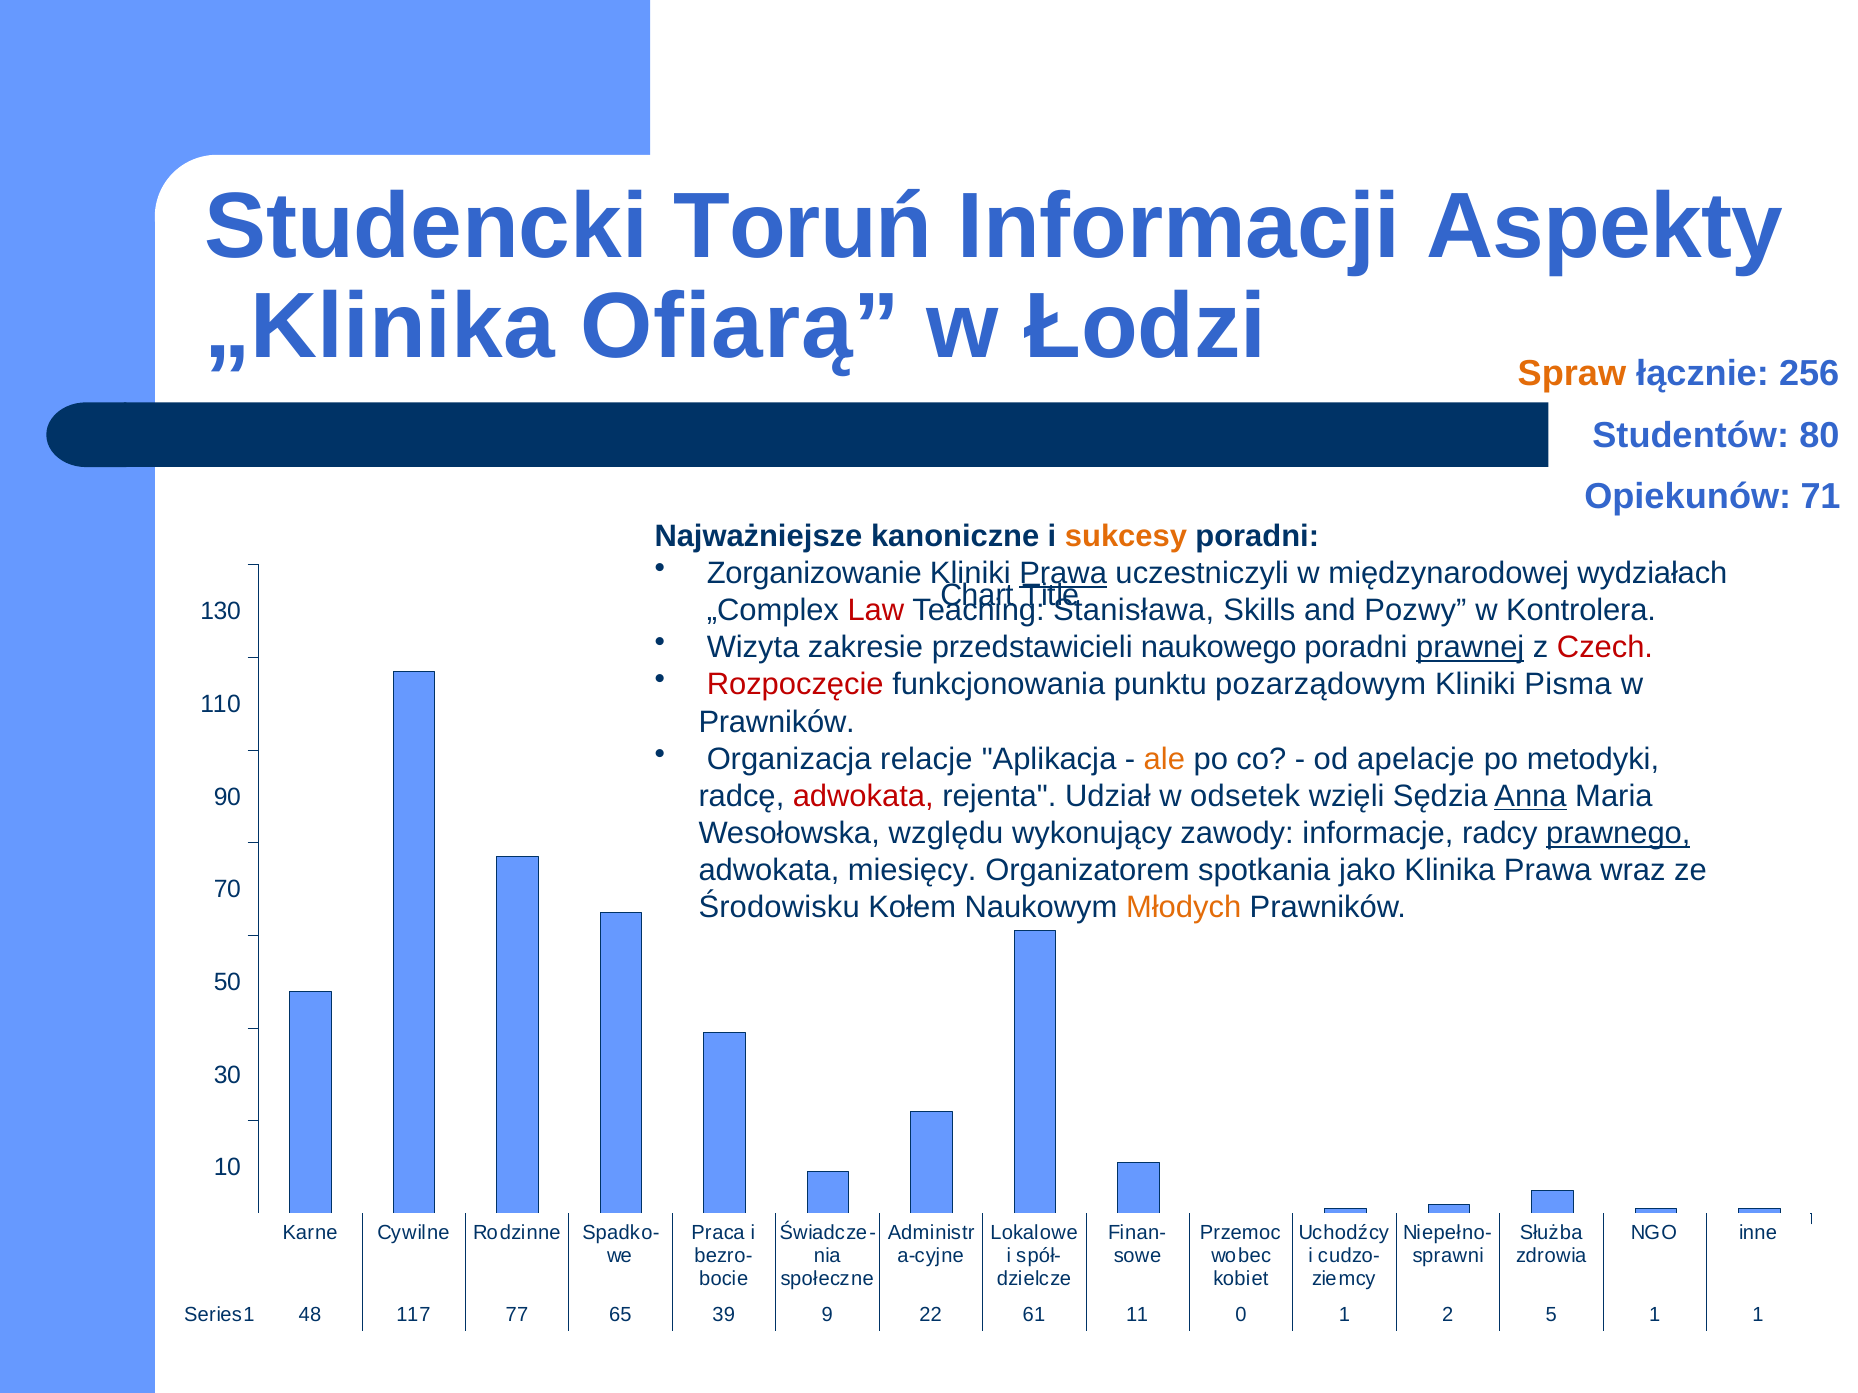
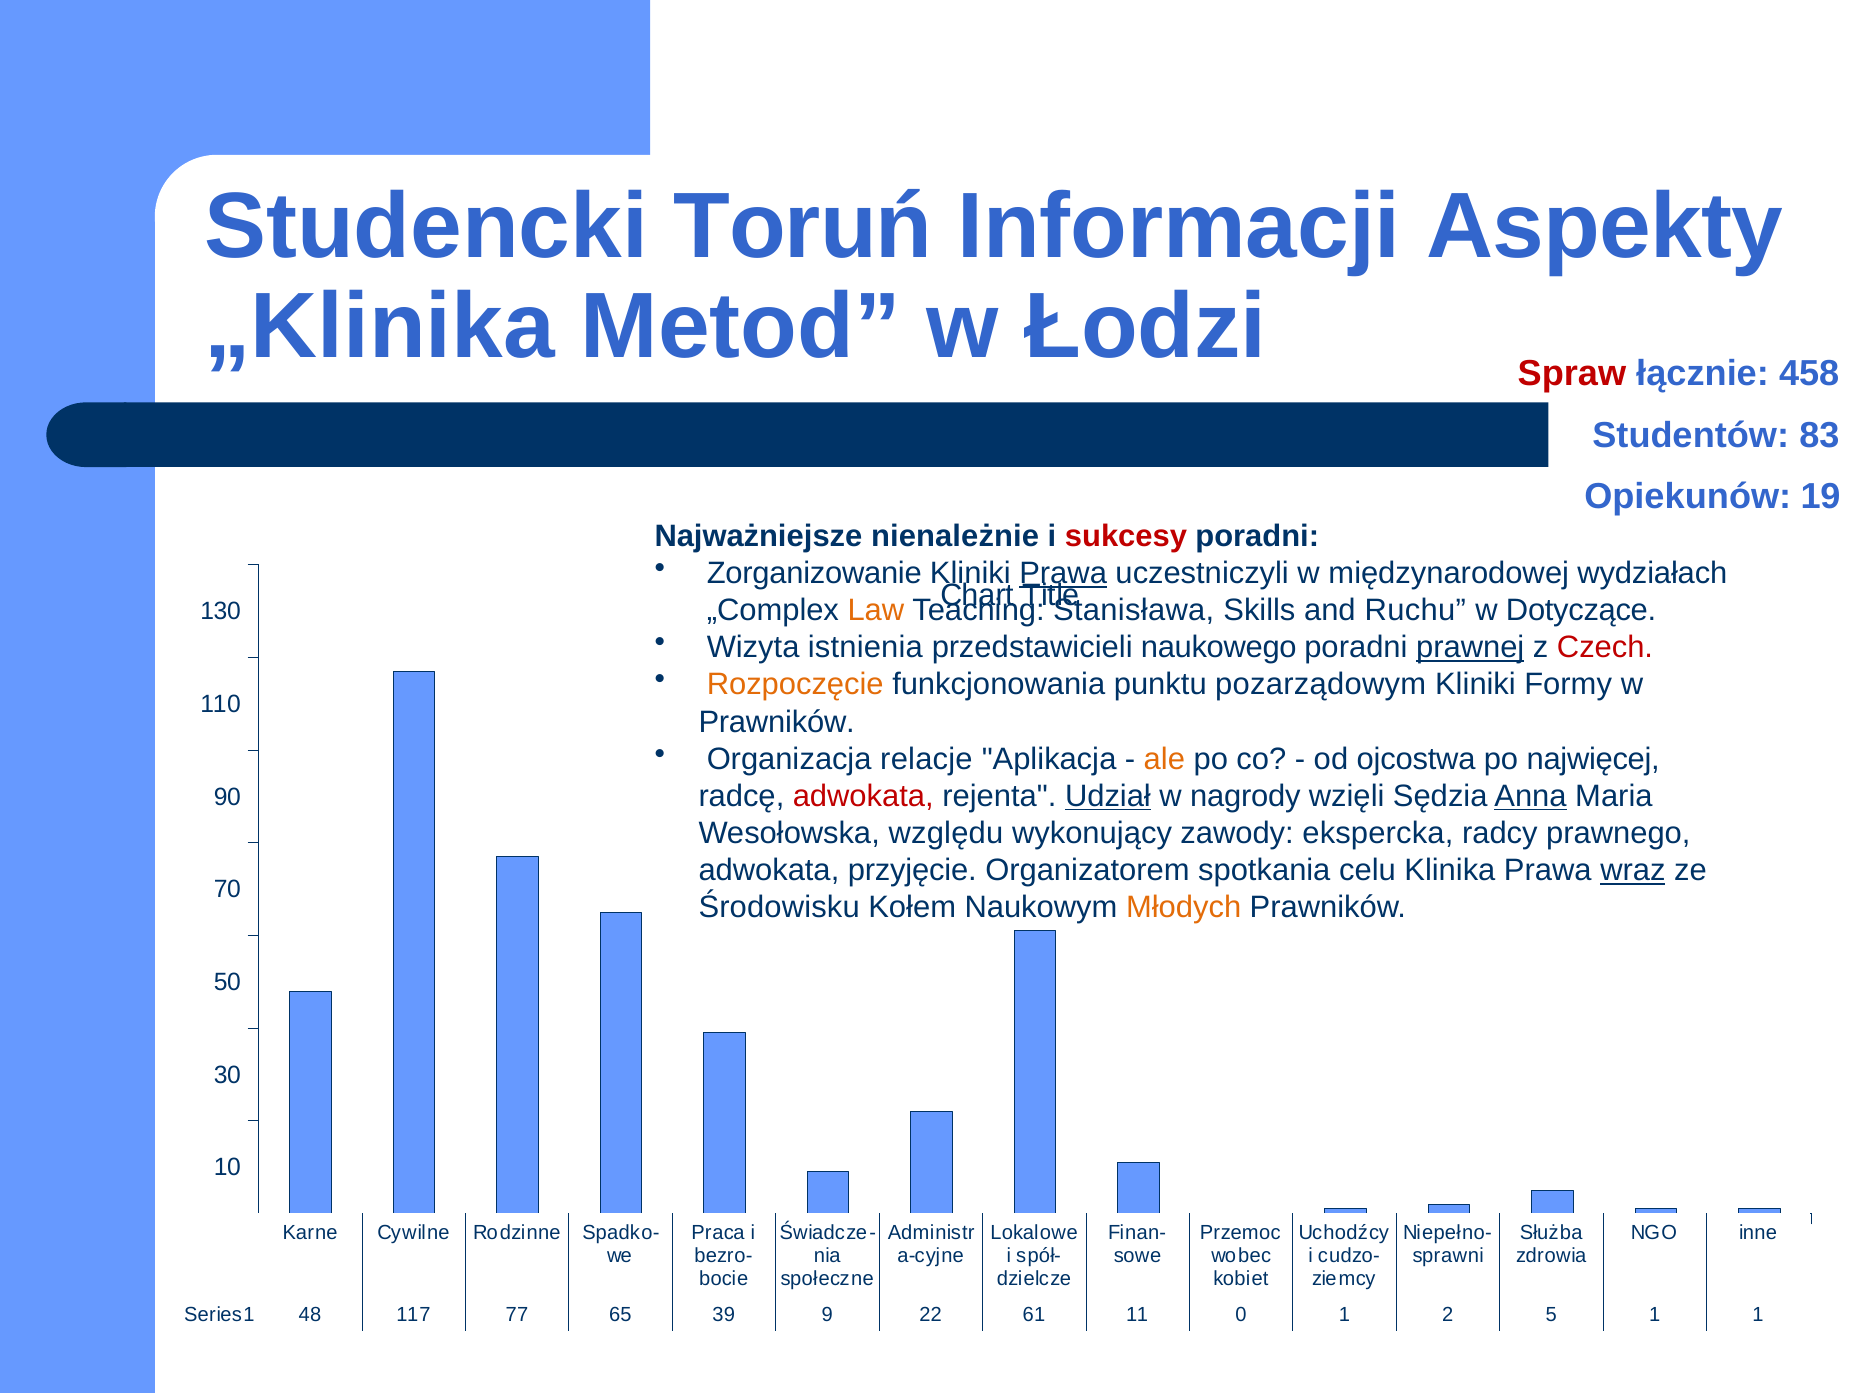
Ofiarą: Ofiarą -> Metod
Spraw colour: orange -> red
256: 256 -> 458
80: 80 -> 83
71: 71 -> 19
kanoniczne: kanoniczne -> nienależnie
sukcesy colour: orange -> red
Law colour: red -> orange
Pozwy: Pozwy -> Ruchu
Kontrolera: Kontrolera -> Dotyczące
zakresie: zakresie -> istnienia
Rozpoczęcie colour: red -> orange
Pisma: Pisma -> Formy
apelacje: apelacje -> ojcostwa
metodyki: metodyki -> najwięcej
Udział underline: none -> present
odsetek: odsetek -> nagrody
informacje: informacje -> ekspercka
prawnego underline: present -> none
miesięcy: miesięcy -> przyjęcie
jako: jako -> celu
wraz underline: none -> present
